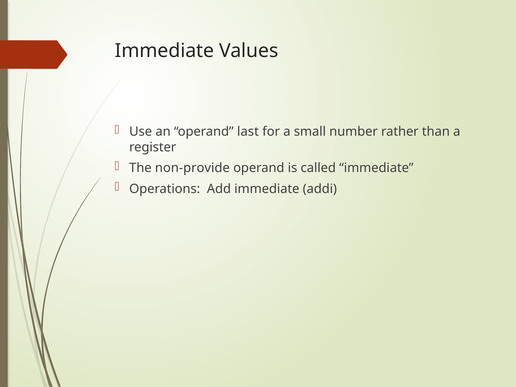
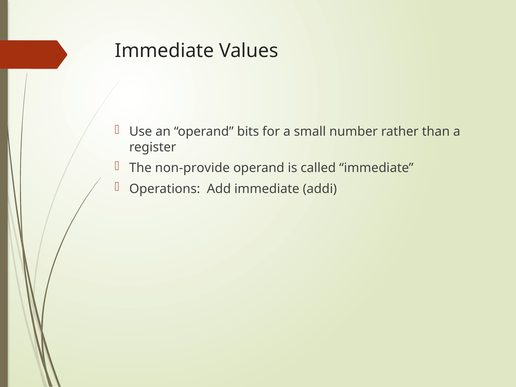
last: last -> bits
